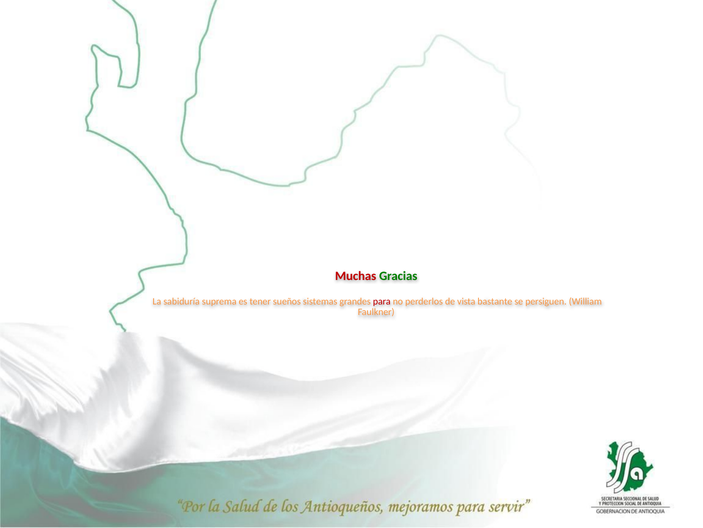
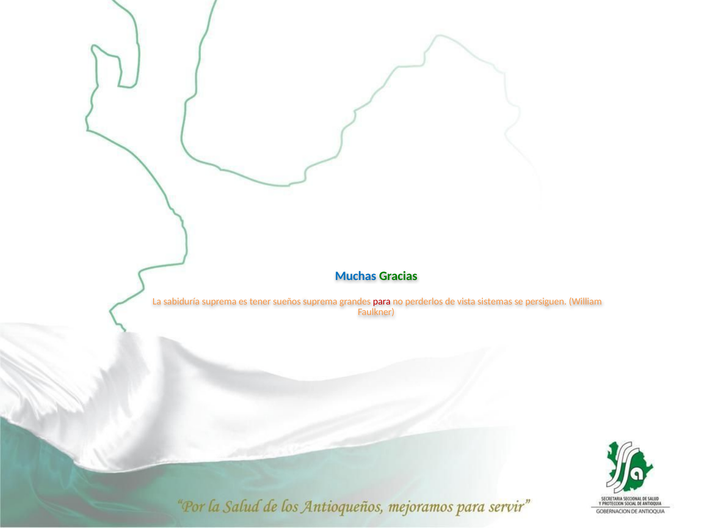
Muchas colour: red -> blue
sueños sistemas: sistemas -> suprema
bastante: bastante -> sistemas
